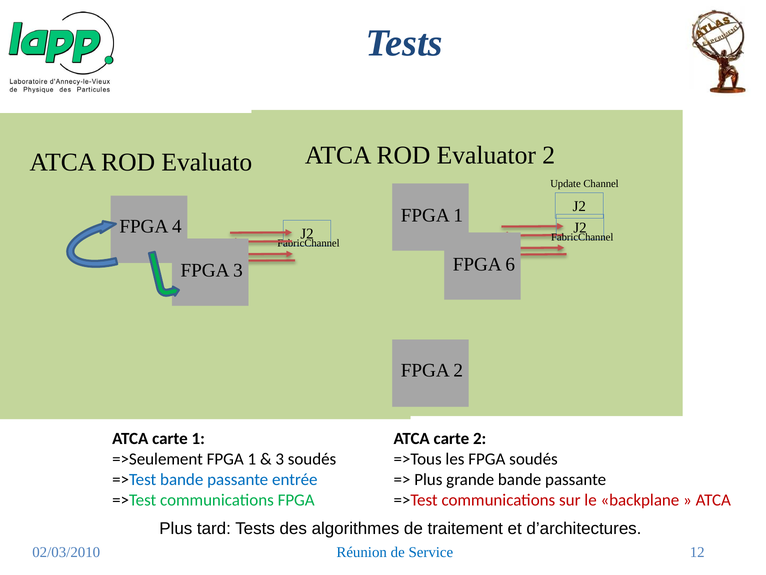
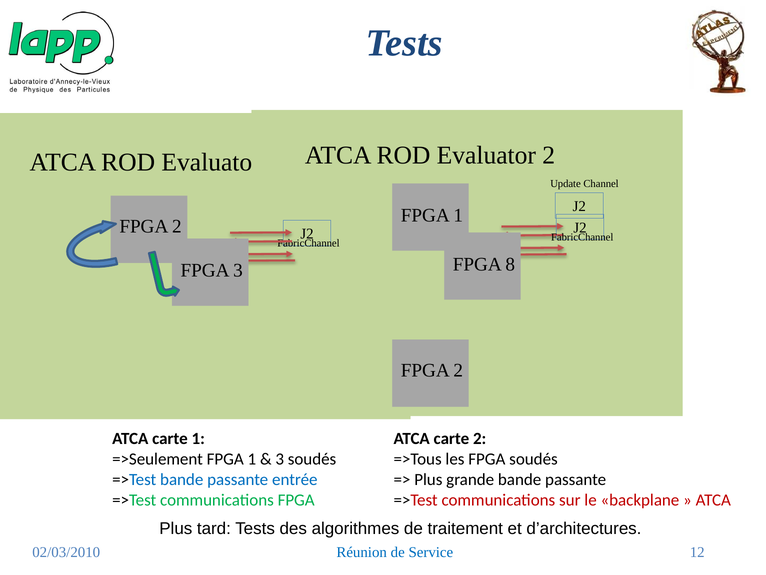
4 at (177, 226): 4 -> 2
6: 6 -> 8
